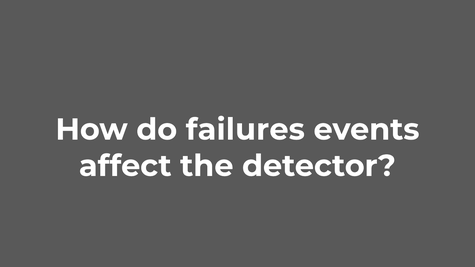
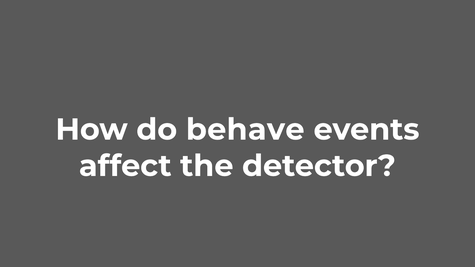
failures: failures -> behave
